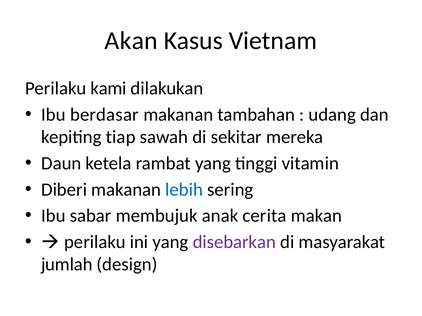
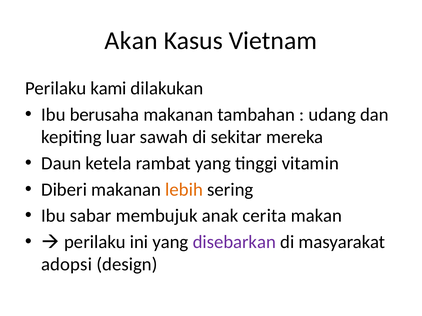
berdasar: berdasar -> berusaha
tiap: tiap -> luar
lebih colour: blue -> orange
jumlah: jumlah -> adopsi
